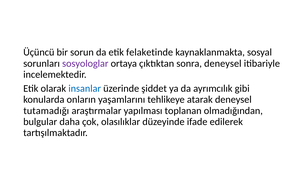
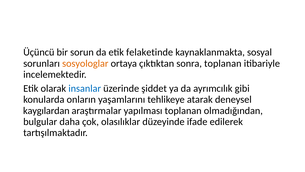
sosyologlar colour: purple -> orange
sonra deneysel: deneysel -> toplanan
tutamadığı: tutamadığı -> kaygılardan
